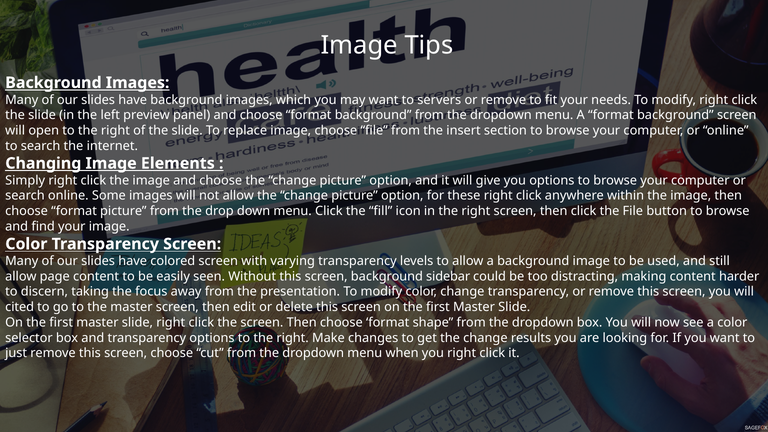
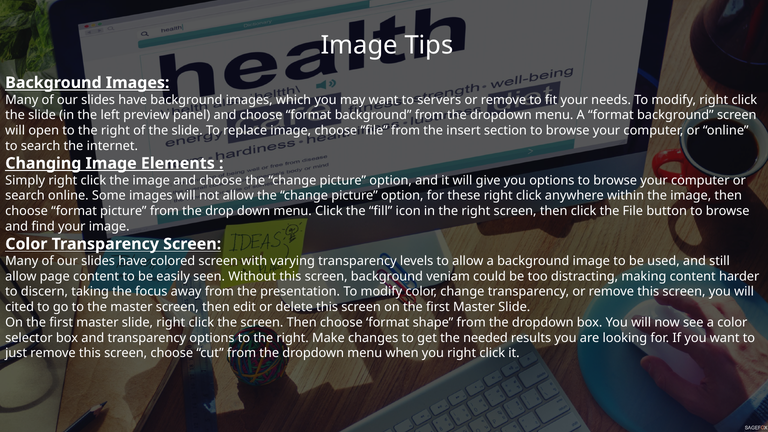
sidebar: sidebar -> veniam
get the change: change -> needed
